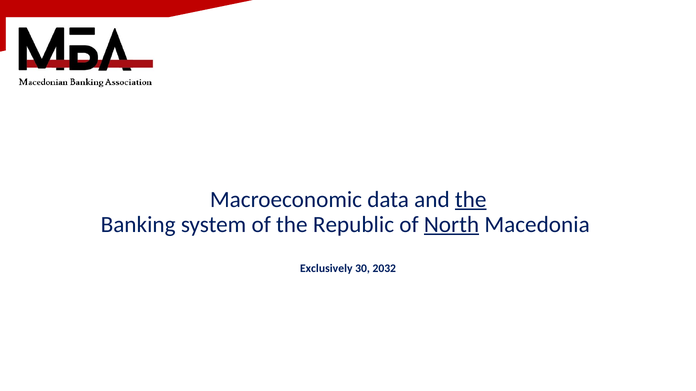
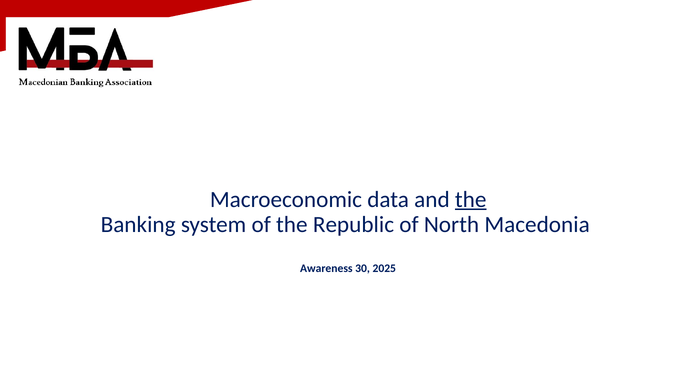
North underline: present -> none
Exclusively: Exclusively -> Awareness
2032: 2032 -> 2025
